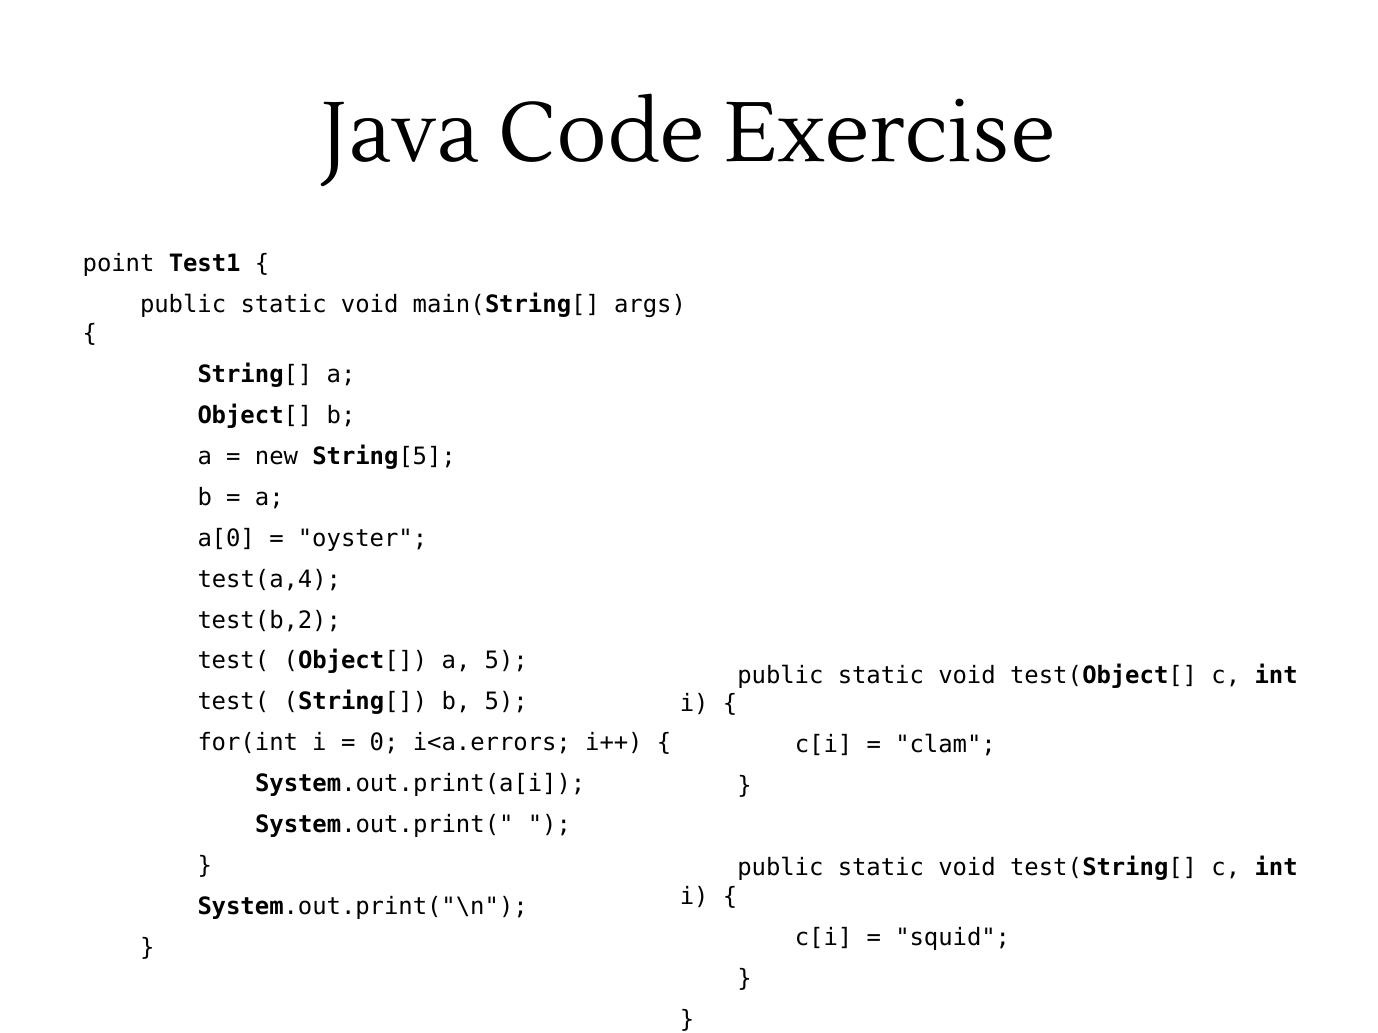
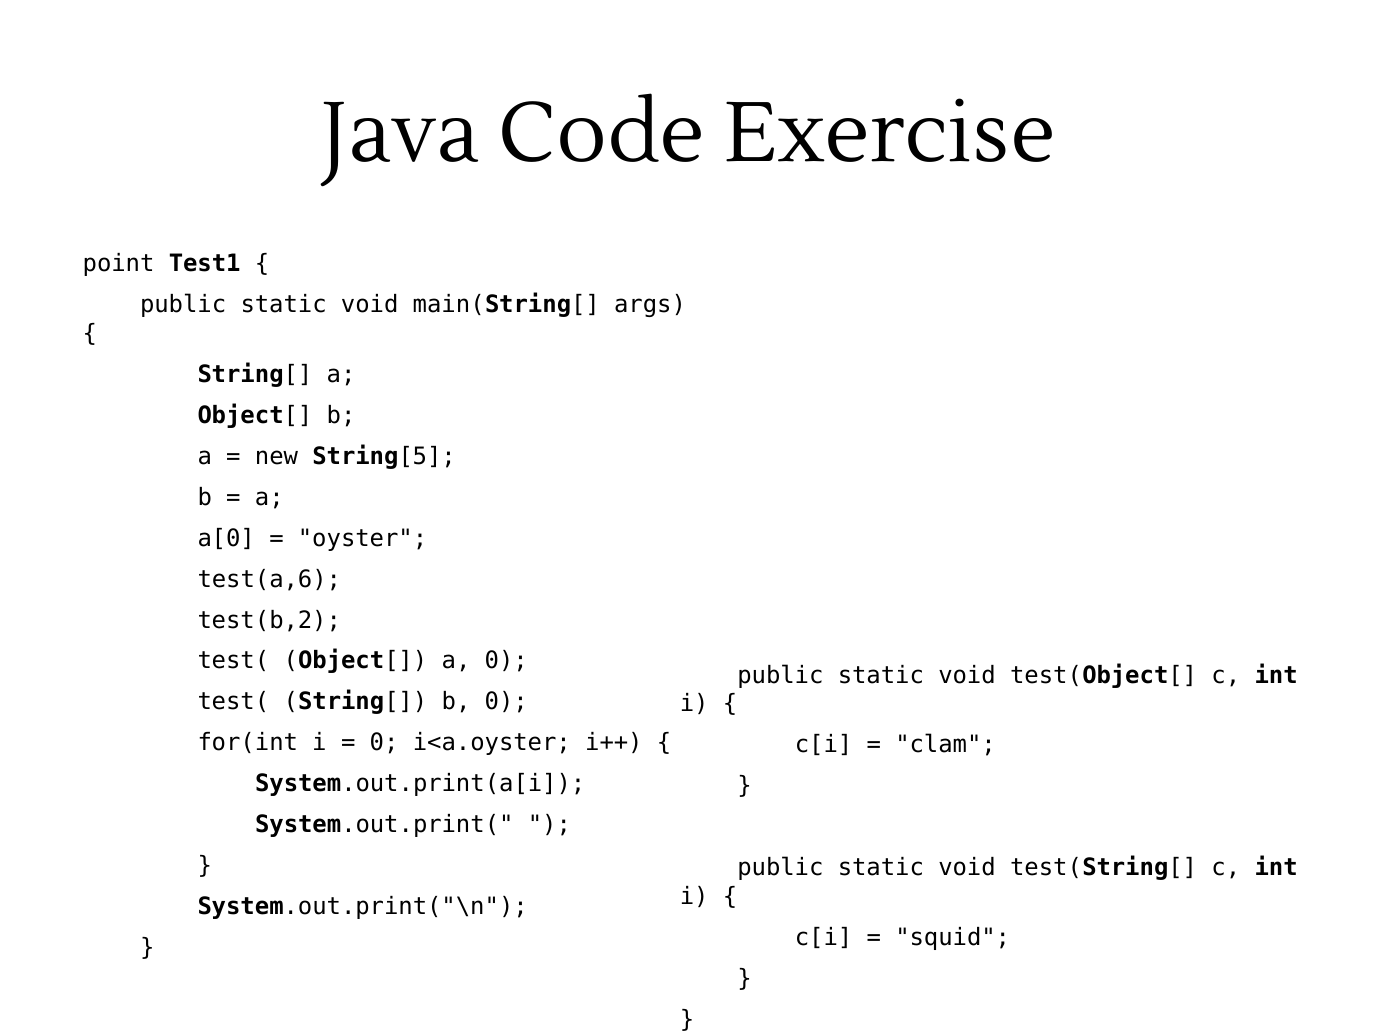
test(a,4: test(a,4 -> test(a,6
a 5: 5 -> 0
b 5: 5 -> 0
i<a.errors: i<a.errors -> i<a.oyster
